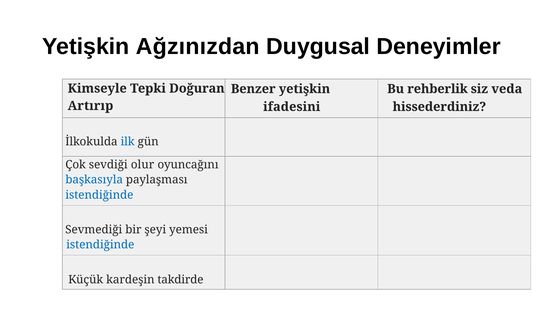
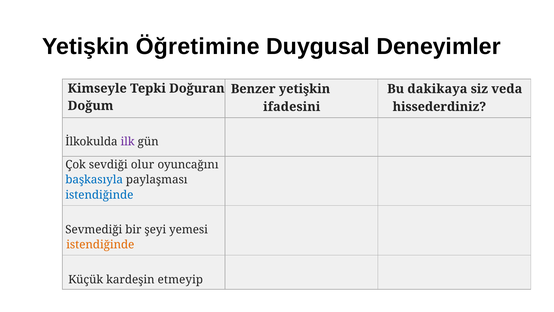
Ağzınızdan: Ağzınızdan -> Öğretimine
rehberlik: rehberlik -> dakikaya
Artırıp: Artırıp -> Doğum
ilk colour: blue -> purple
istendiğinde at (100, 244) colour: blue -> orange
takdirde: takdirde -> etmeyip
